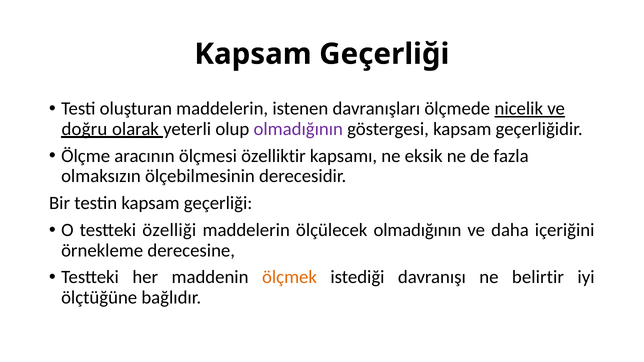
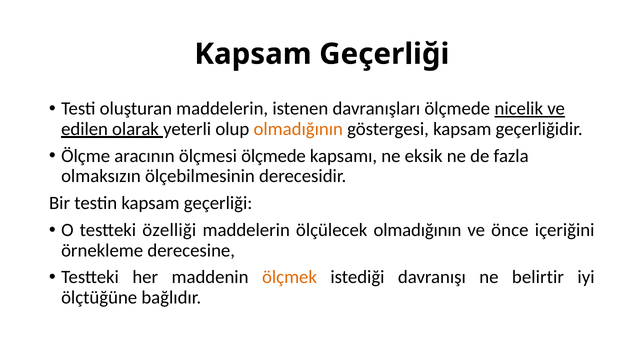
doğru: doğru -> edilen
olmadığının at (298, 129) colour: purple -> orange
ölçmesi özelliktir: özelliktir -> ölçmede
daha: daha -> önce
